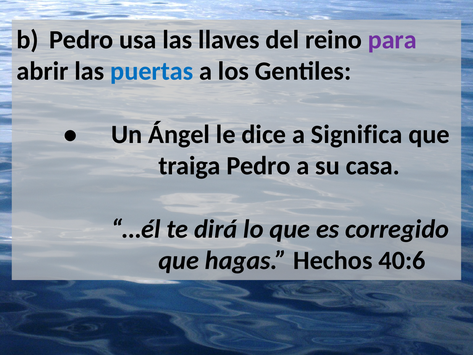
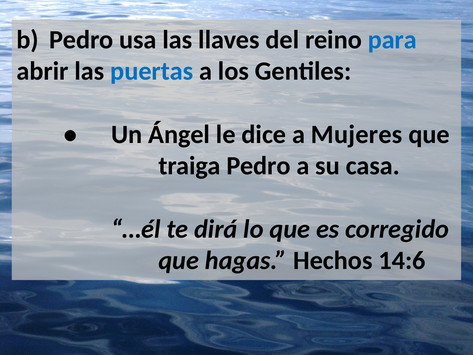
para colour: purple -> blue
Significa: Significa -> Mujeres
40:6: 40:6 -> 14:6
